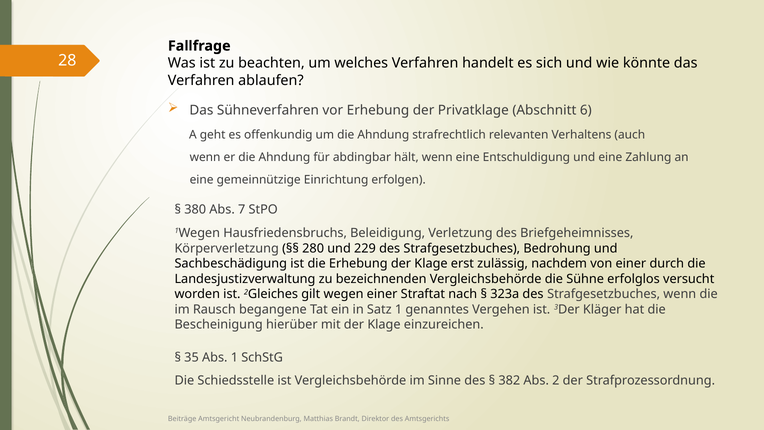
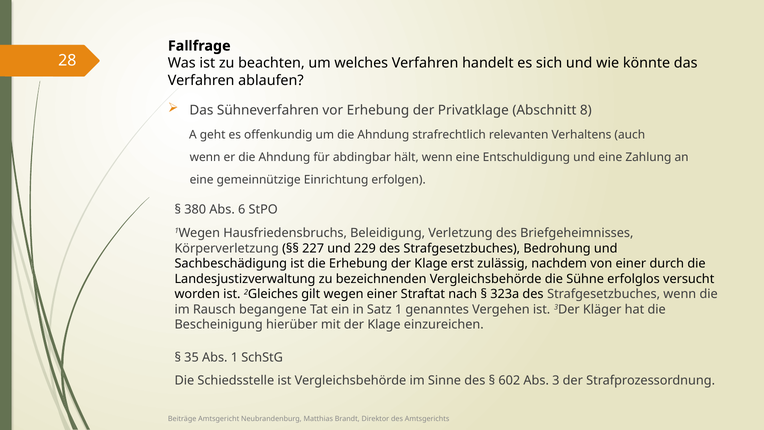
6: 6 -> 8
7: 7 -> 6
280: 280 -> 227
382: 382 -> 602
2: 2 -> 3
